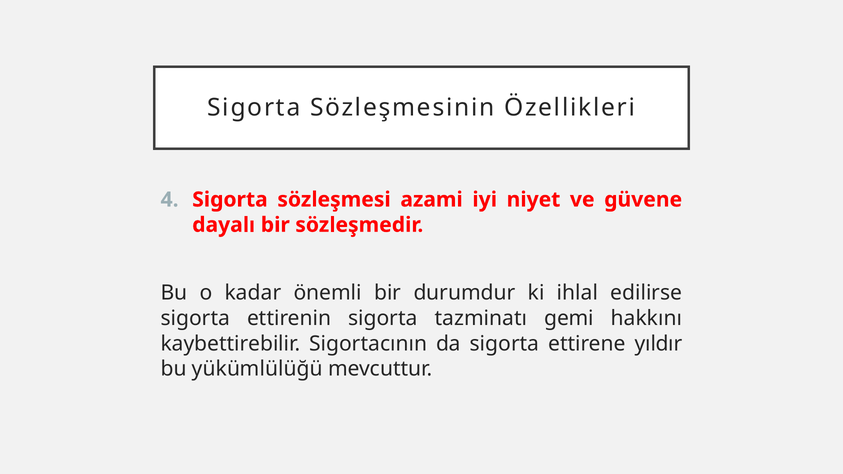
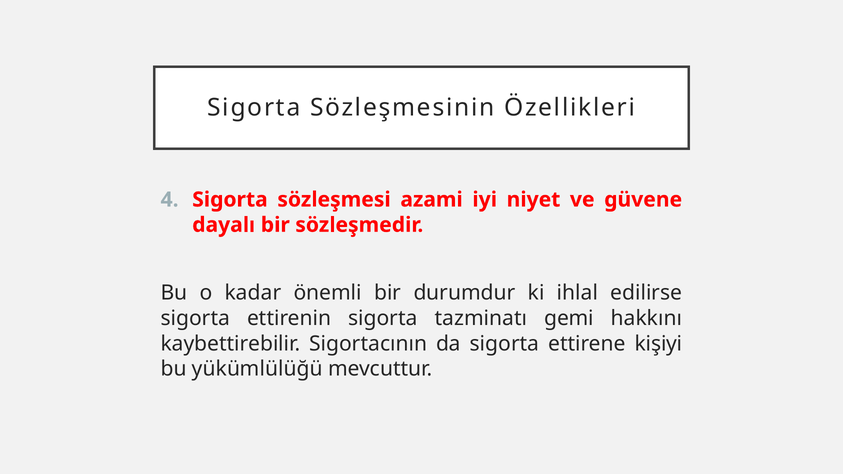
yıldır: yıldır -> kişiyi
